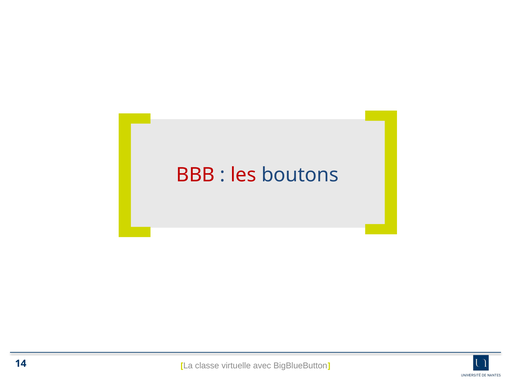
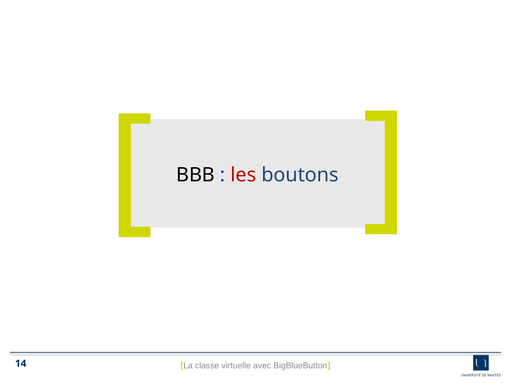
BBB colour: red -> black
